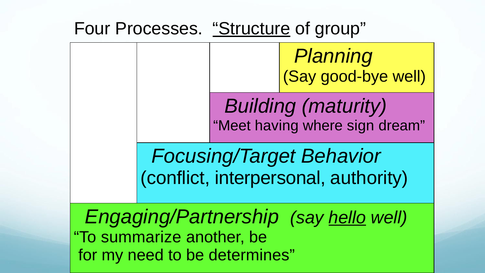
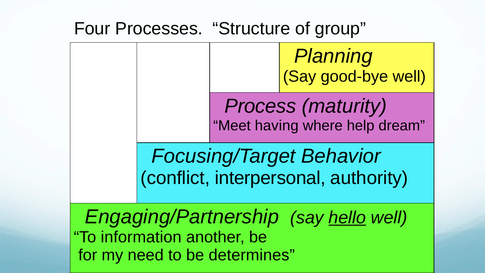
Structure underline: present -> none
Building: Building -> Process
sign: sign -> help
summarize: summarize -> information
